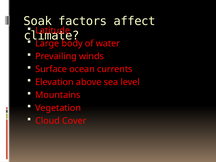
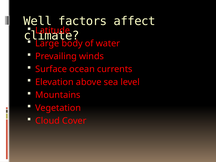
Soak: Soak -> Well
